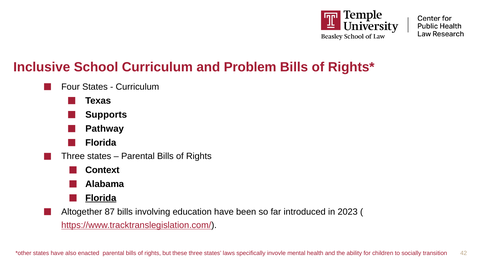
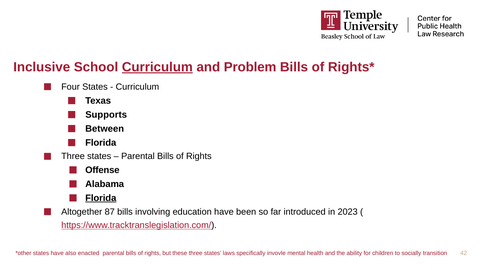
Curriculum at (157, 67) underline: none -> present
Pathway: Pathway -> Between
Context: Context -> Offense
